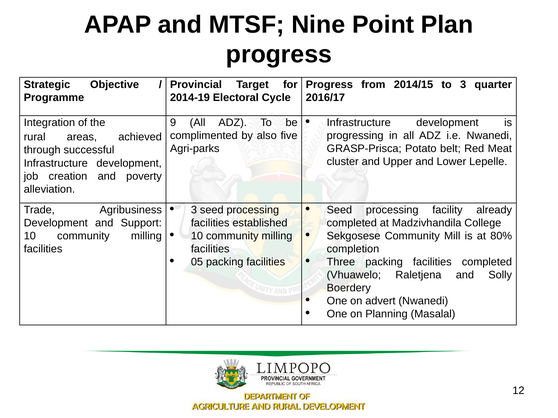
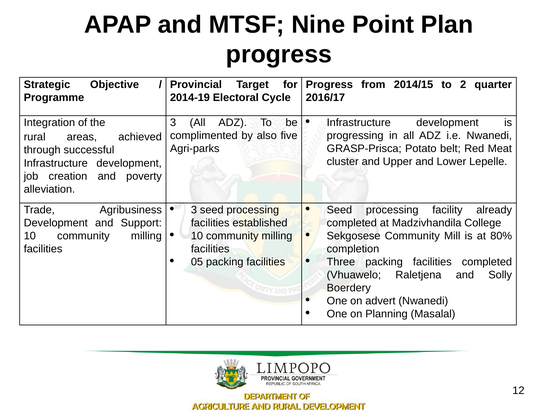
to 3: 3 -> 2
the 9: 9 -> 3
